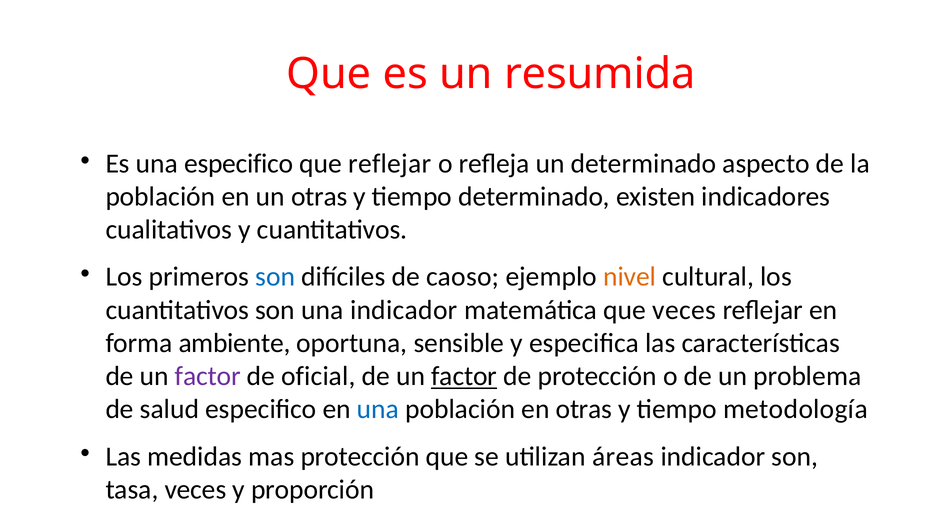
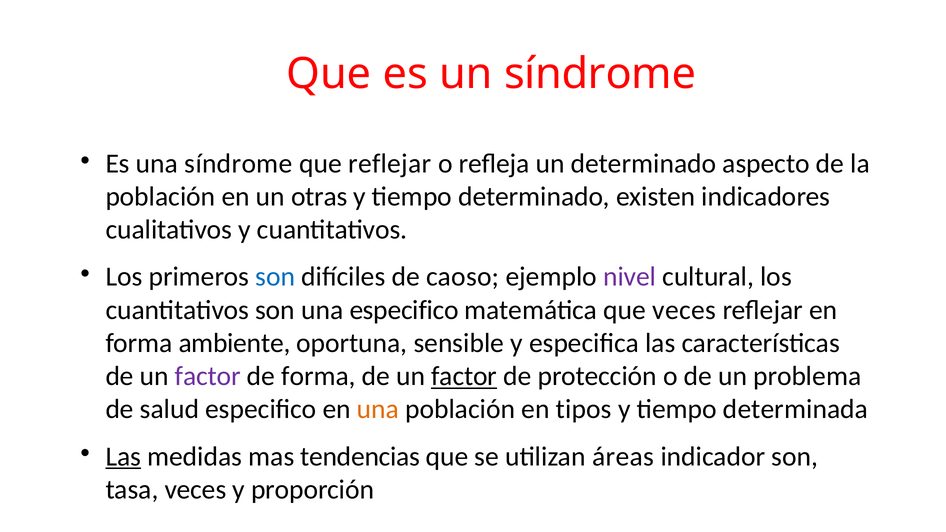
un resumida: resumida -> síndrome
una especifico: especifico -> síndrome
nivel colour: orange -> purple
una indicador: indicador -> especifico
de oficial: oficial -> forma
una at (378, 409) colour: blue -> orange
en otras: otras -> tipos
metodología: metodología -> determinada
Las at (123, 457) underline: none -> present
mas protección: protección -> tendencias
